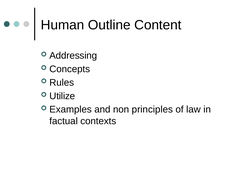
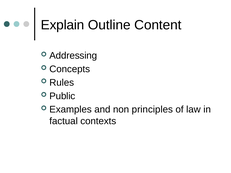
Human: Human -> Explain
Utilize: Utilize -> Public
